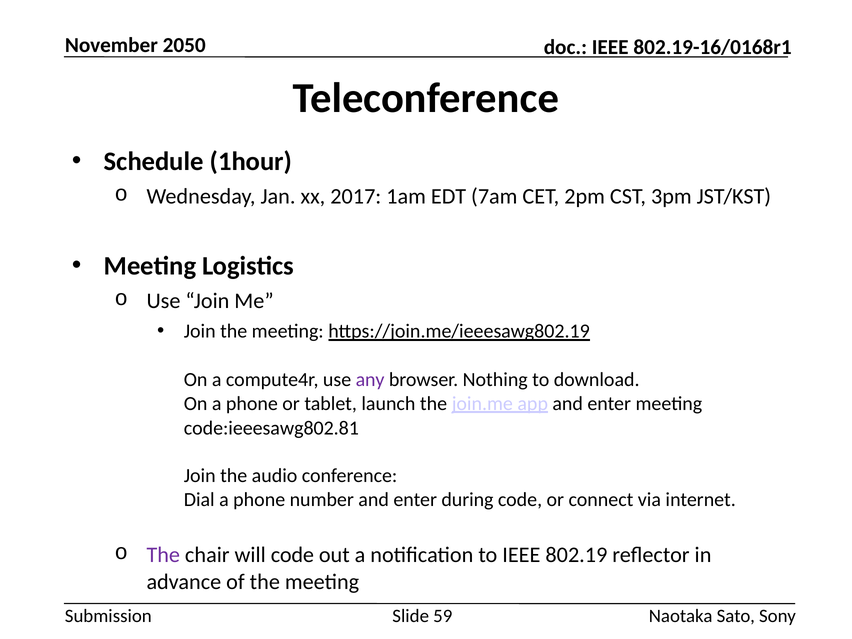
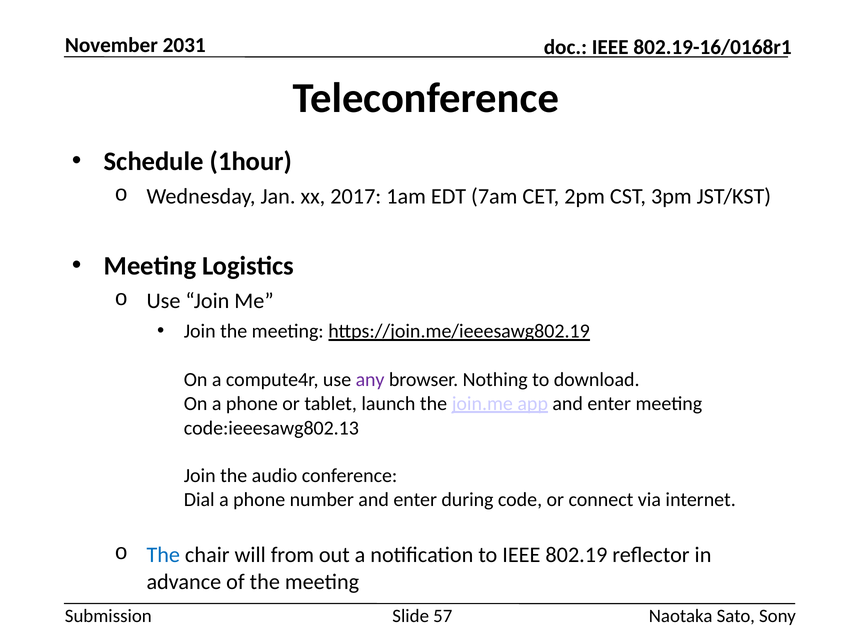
2050: 2050 -> 2031
code:ieeesawg802.81: code:ieeesawg802.81 -> code:ieeesawg802.13
The at (163, 555) colour: purple -> blue
will code: code -> from
59: 59 -> 57
